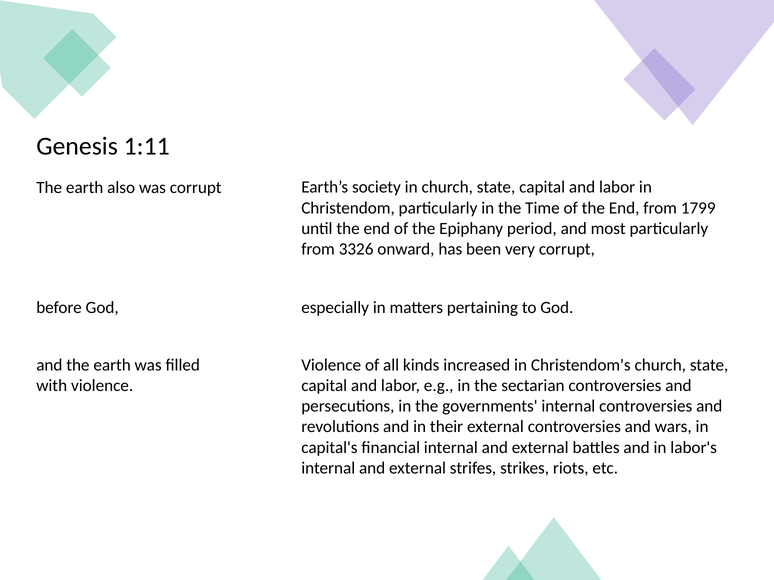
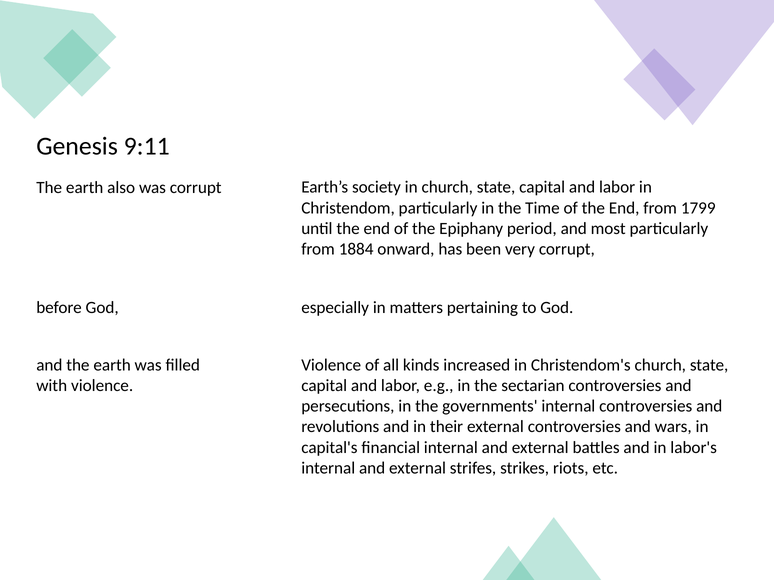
1:11: 1:11 -> 9:11
3326: 3326 -> 1884
